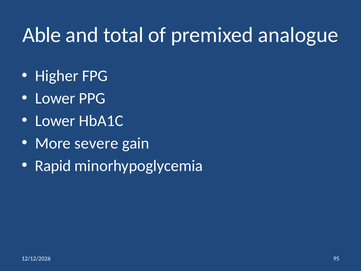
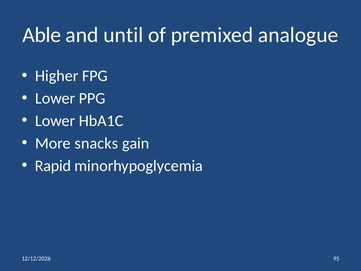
total: total -> until
severe: severe -> snacks
